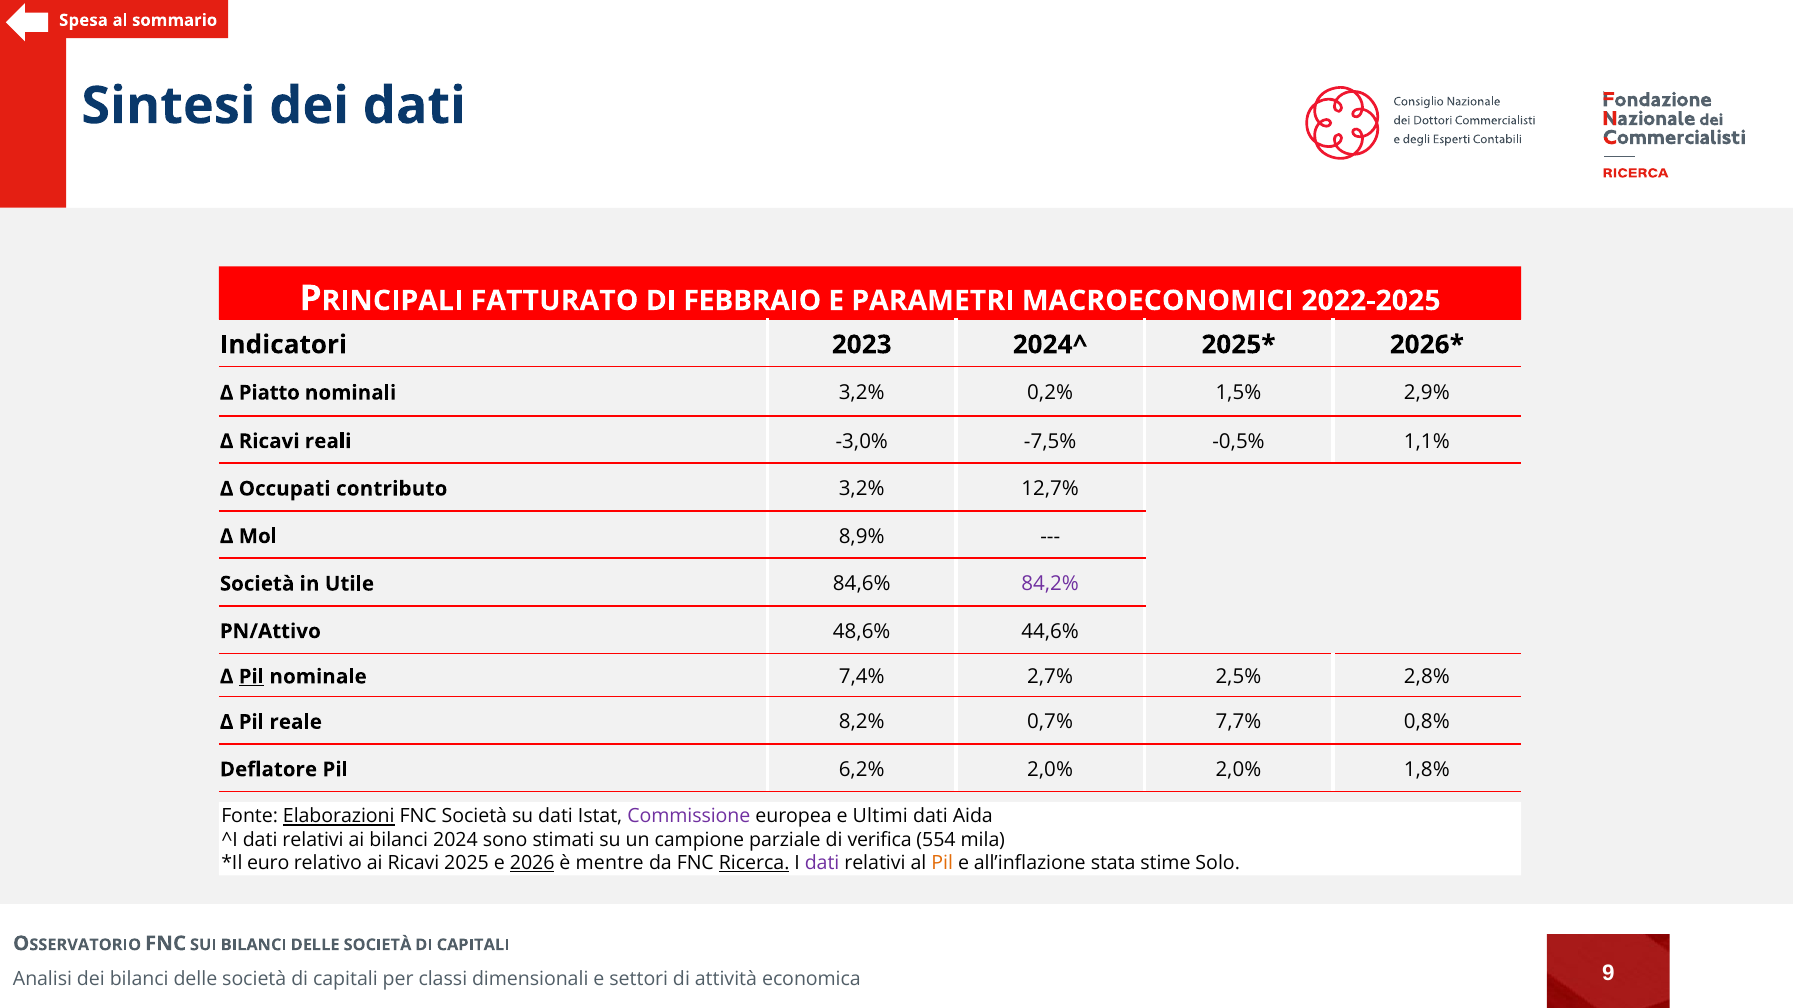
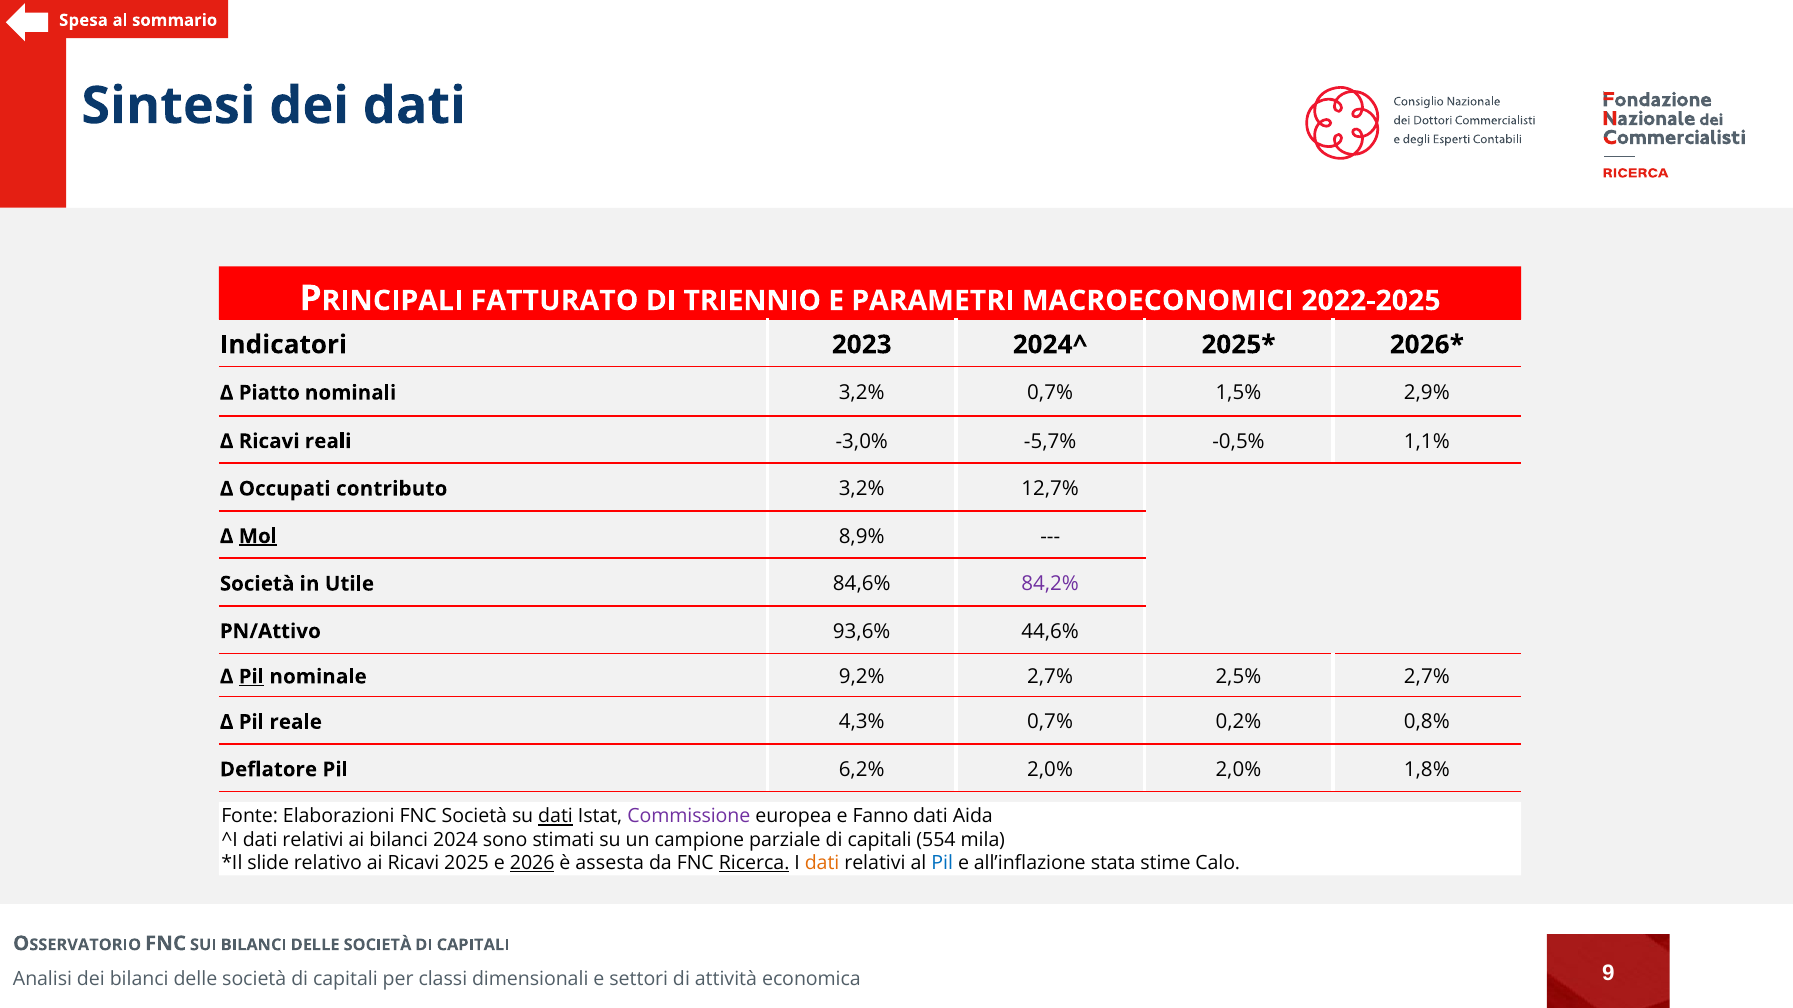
FEBBRAIO: FEBBRAIO -> TRIENNIO
3,2% 0,2%: 0,2% -> 0,7%
-7,5%: -7,5% -> -5,7%
Mol underline: none -> present
48,6%: 48,6% -> 93,6%
7,4%: 7,4% -> 9,2%
2,5% 2,8%: 2,8% -> 2,7%
8,2%: 8,2% -> 4,3%
7,7%: 7,7% -> 0,2%
Elaborazioni underline: present -> none
dati at (556, 817) underline: none -> present
Ultimi: Ultimi -> Fanno
parziale di verifica: verifica -> capitali
euro: euro -> slide
mentre: mentre -> assesta
dati at (822, 864) colour: purple -> orange
Pil at (942, 864) colour: orange -> blue
Solo: Solo -> Calo
